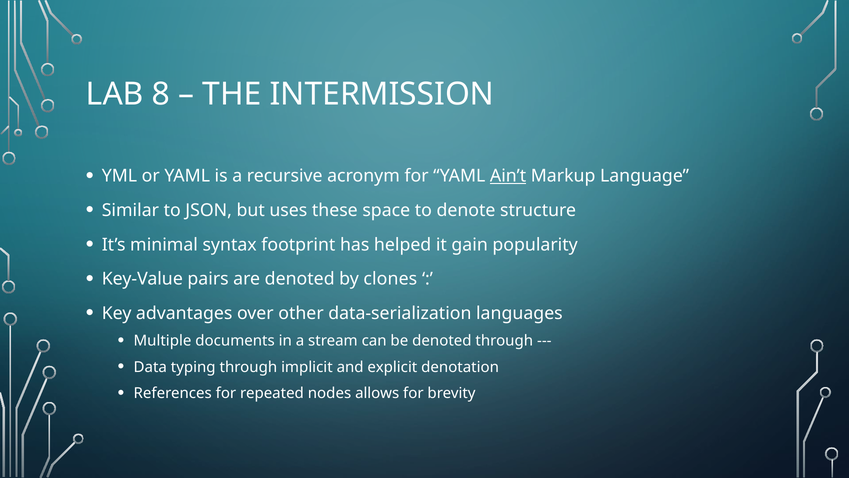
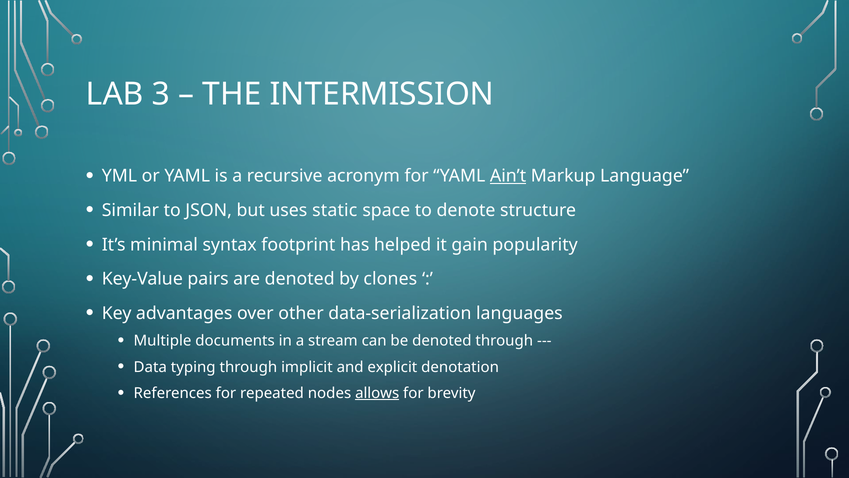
8: 8 -> 3
these: these -> static
allows underline: none -> present
